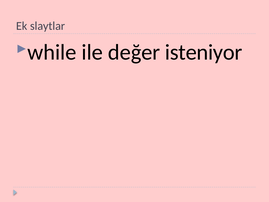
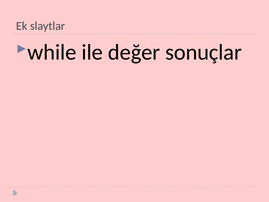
isteniyor: isteniyor -> sonuçlar
